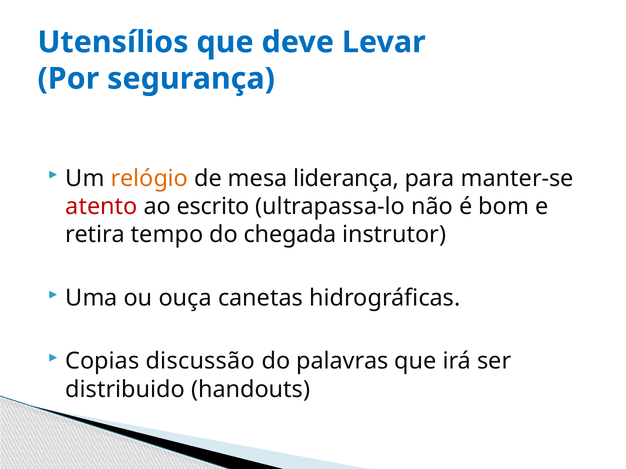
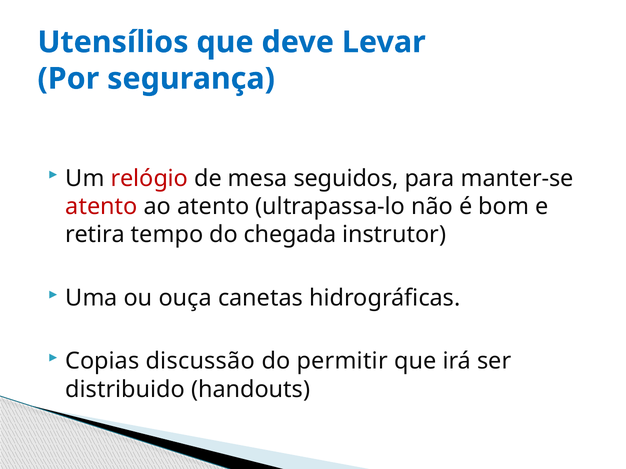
relógio colour: orange -> red
liderança: liderança -> seguidos
ao escrito: escrito -> atento
palavras: palavras -> permitir
